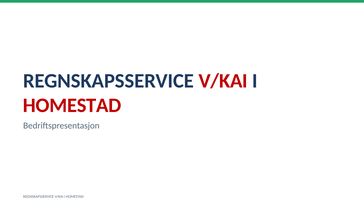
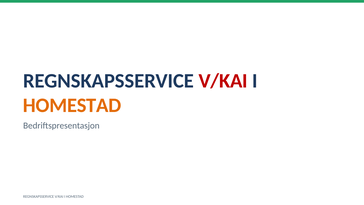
HOMESTAD at (72, 105) colour: red -> orange
